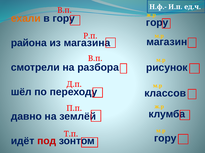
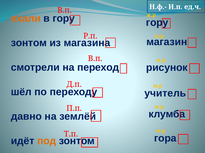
района at (29, 43): района -> зонтом
разбора: разбора -> переход
классов: классов -> учитель
гору at (165, 139): гору -> гора
под colour: red -> orange
